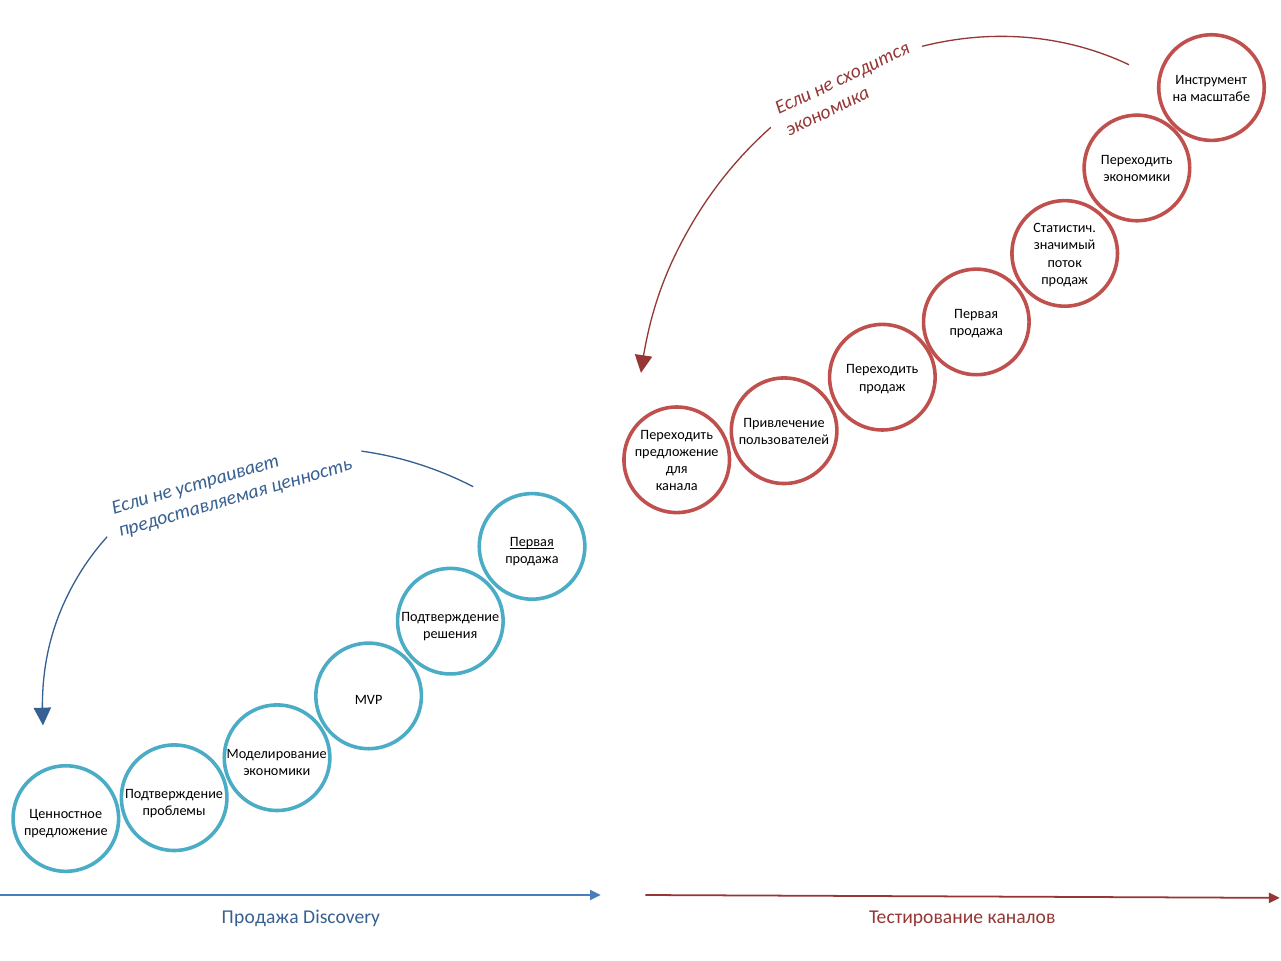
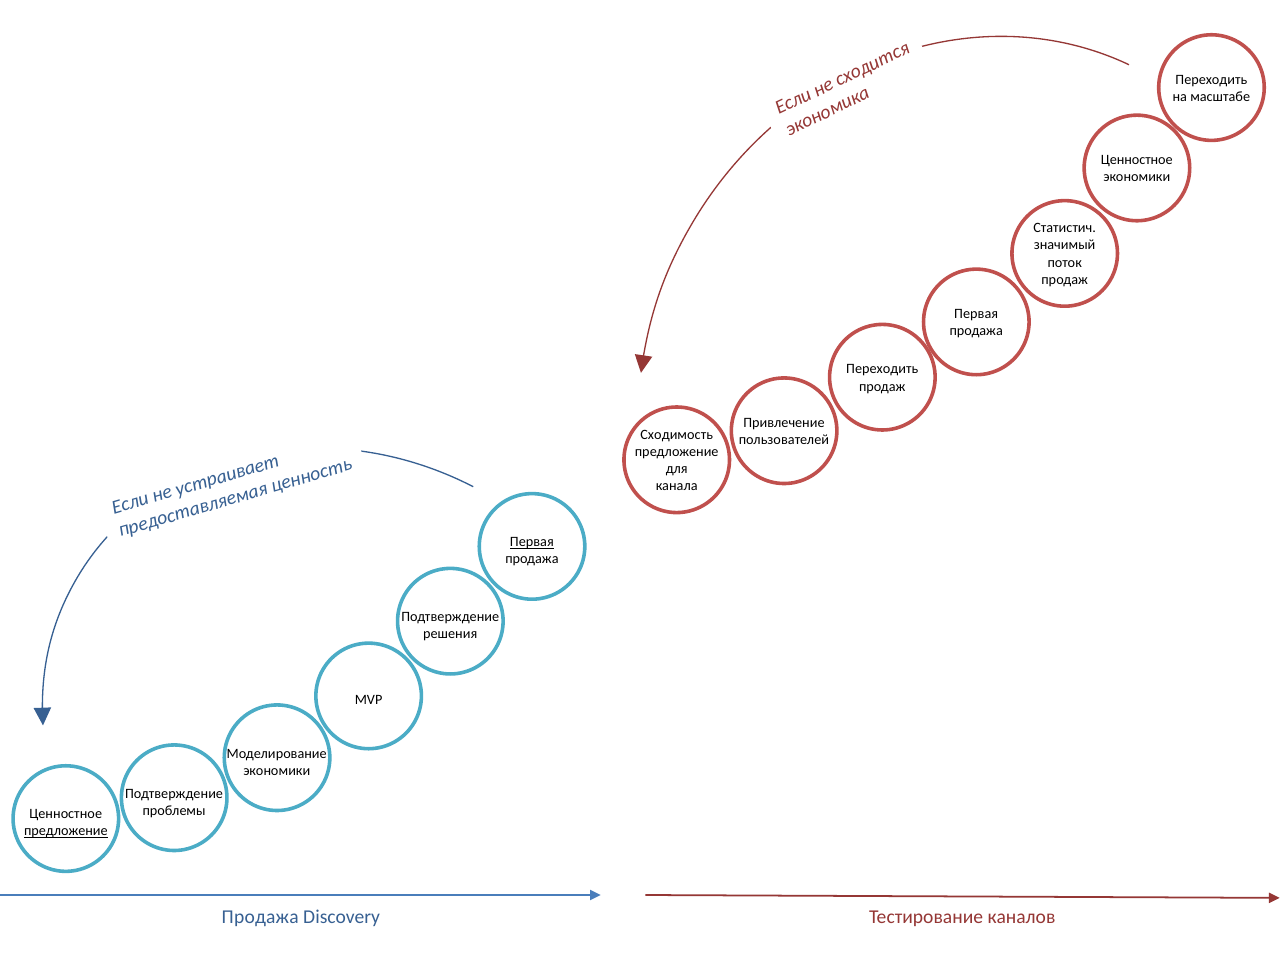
Инструмент at (1211, 80): Инструмент -> Переходить
Переходить at (1137, 160): Переходить -> Ценностное
Переходить at (677, 434): Переходить -> Сходимость
предложение at (66, 831) underline: none -> present
